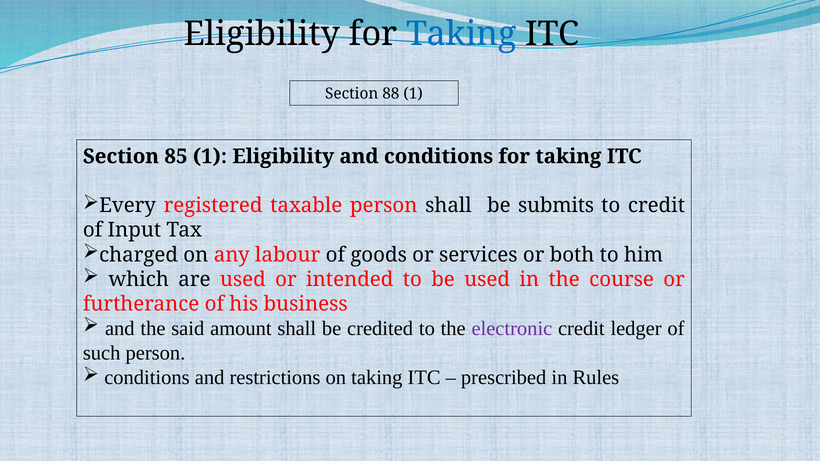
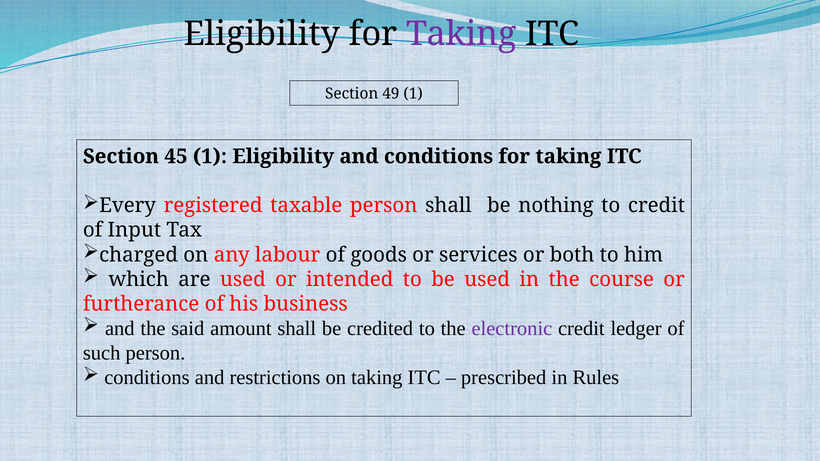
Taking at (461, 34) colour: blue -> purple
88: 88 -> 49
85: 85 -> 45
submits: submits -> nothing
